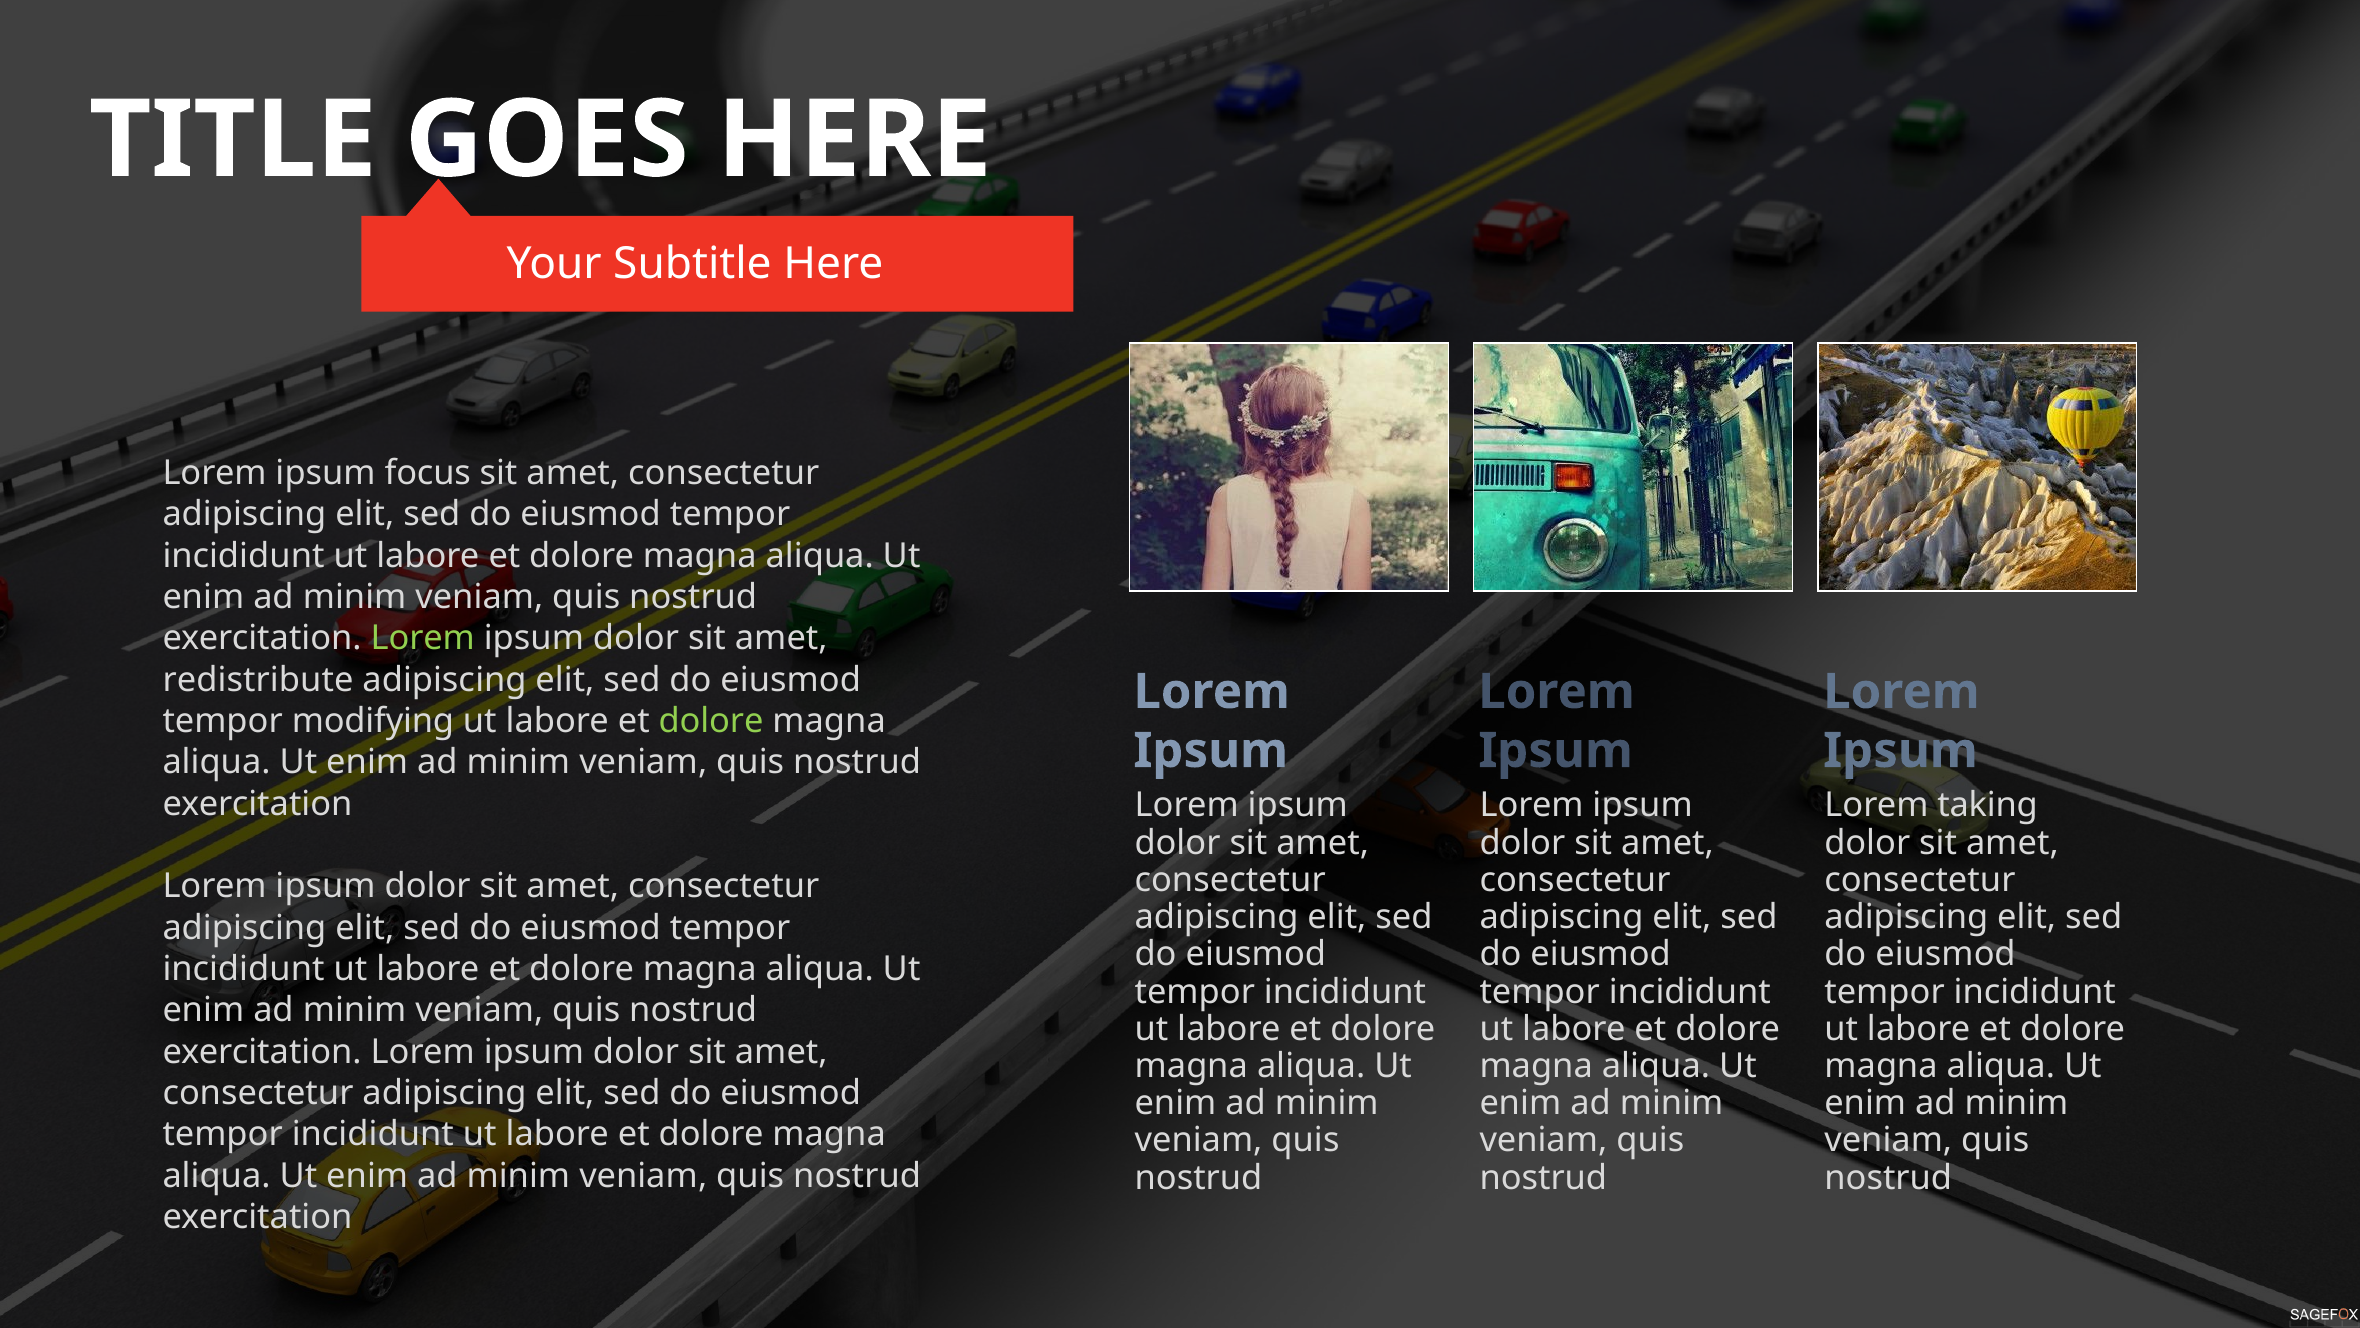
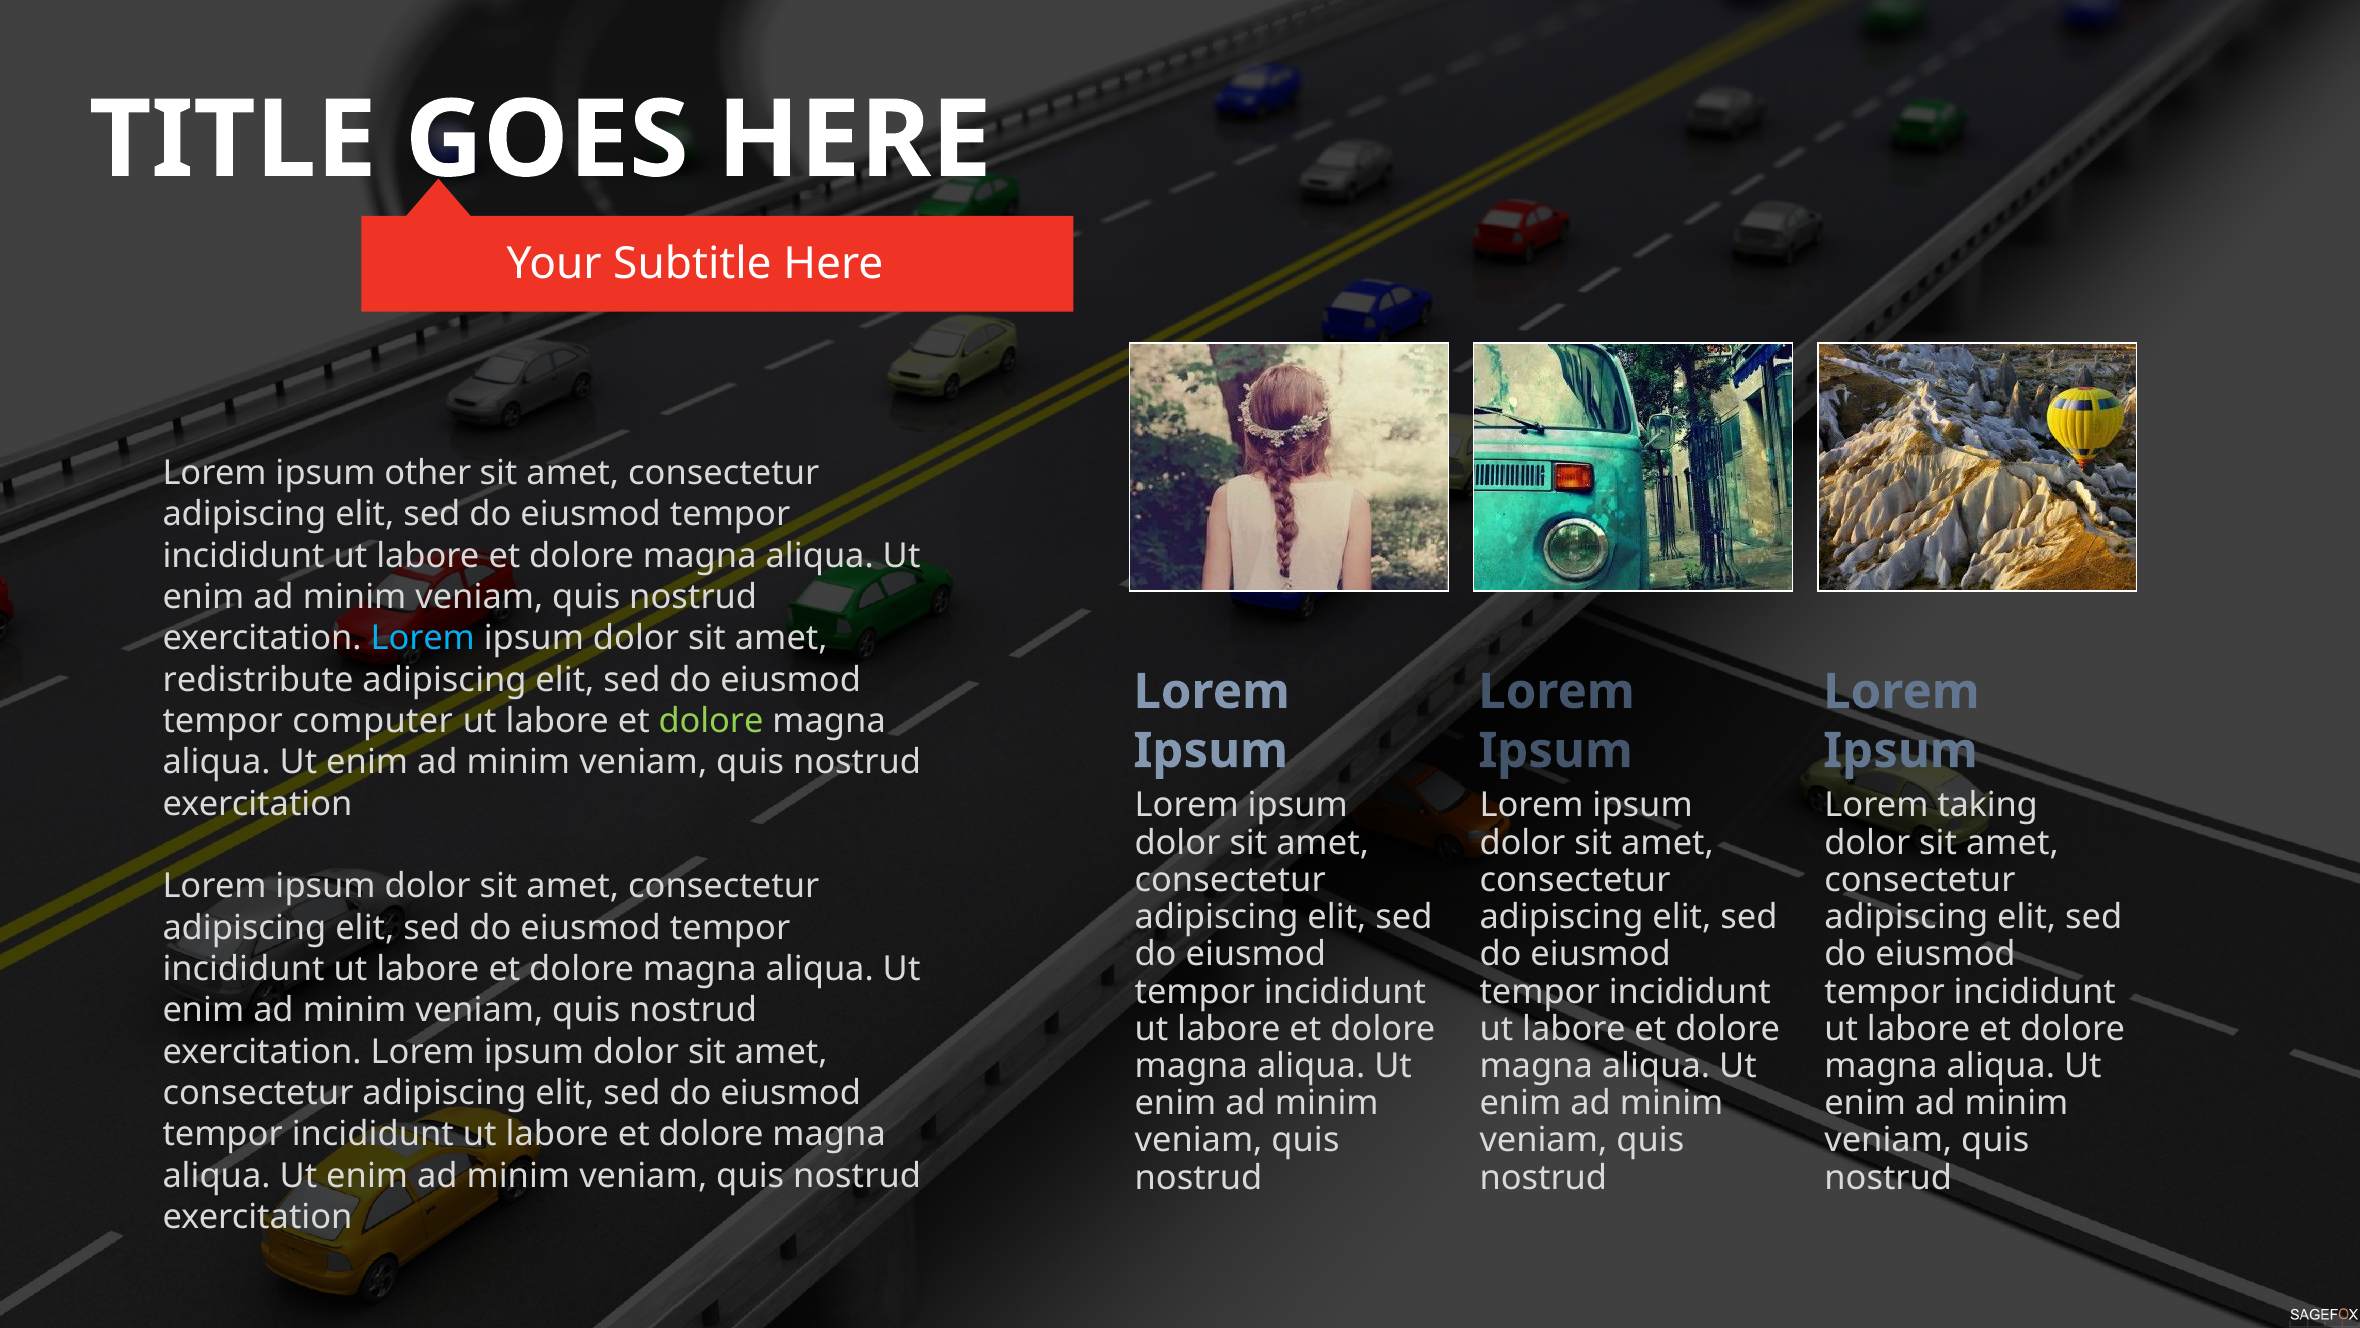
focus: focus -> other
Lorem at (423, 638) colour: light green -> light blue
modifying: modifying -> computer
